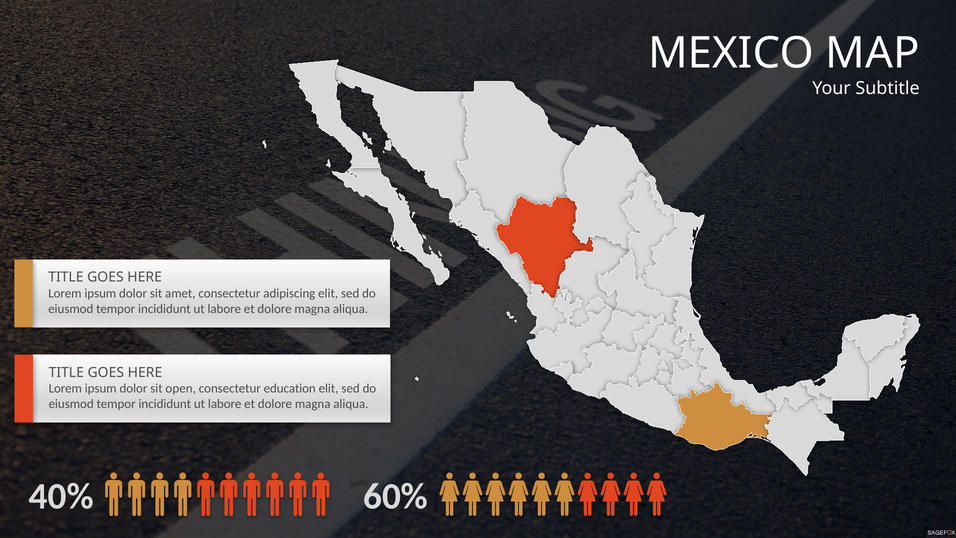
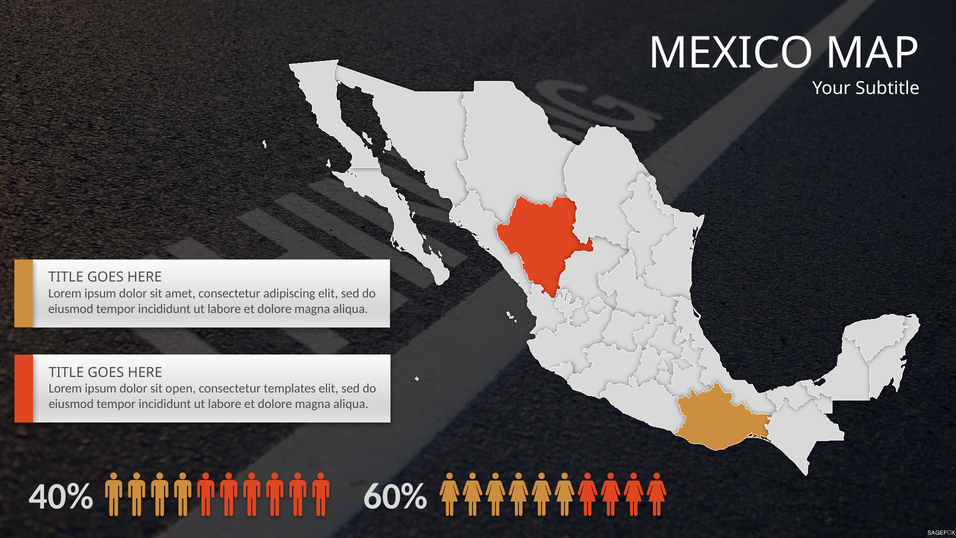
education: education -> templates
